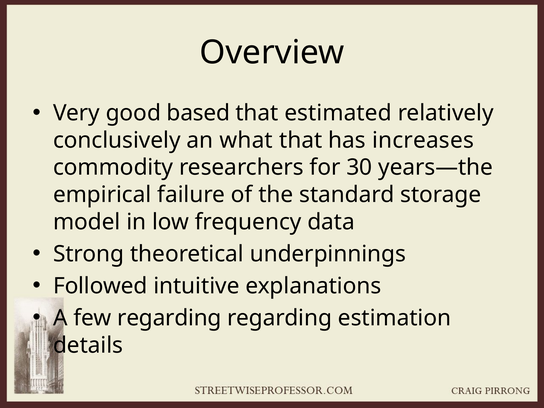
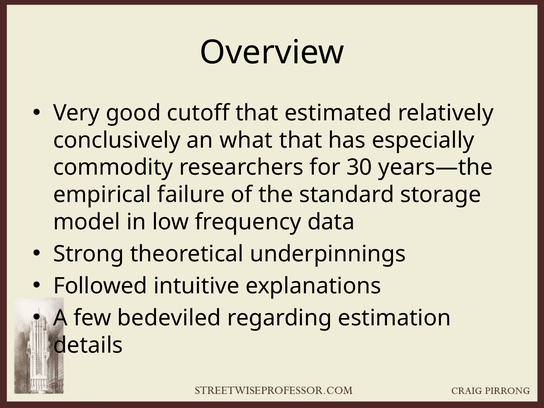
based: based -> cutoff
increases: increases -> especially
few regarding: regarding -> bedeviled
